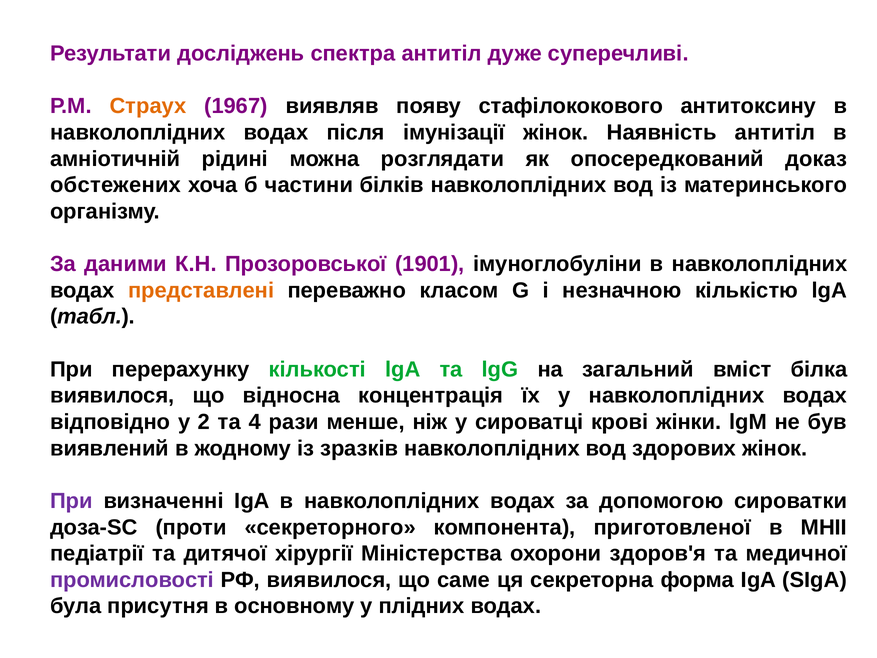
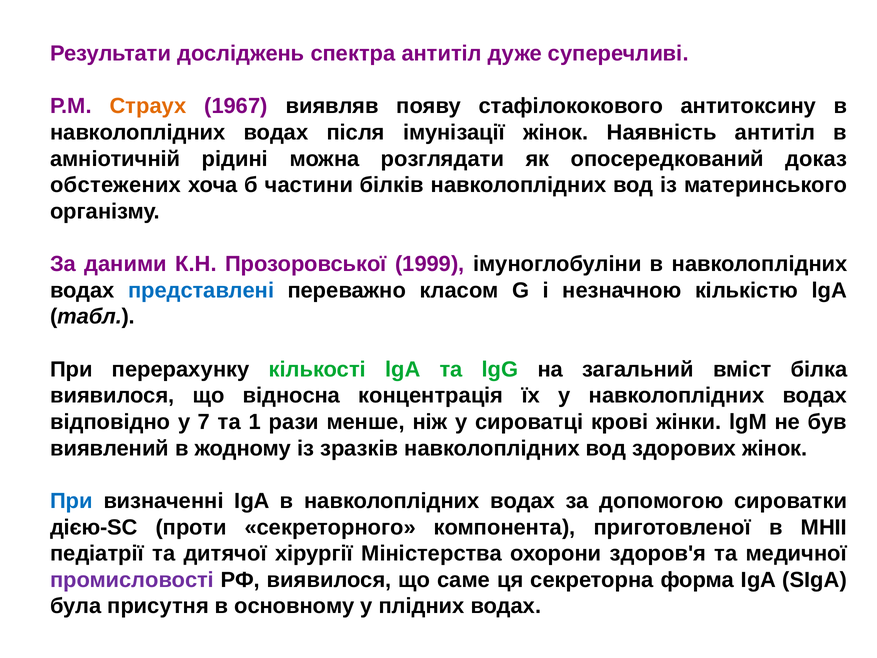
1901: 1901 -> 1999
представлені colour: orange -> blue
2: 2 -> 7
4: 4 -> 1
При at (71, 501) colour: purple -> blue
доза-SC: доза-SC -> дією-SC
